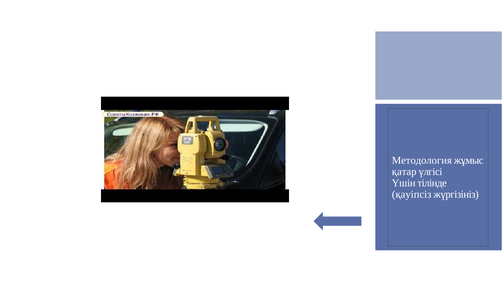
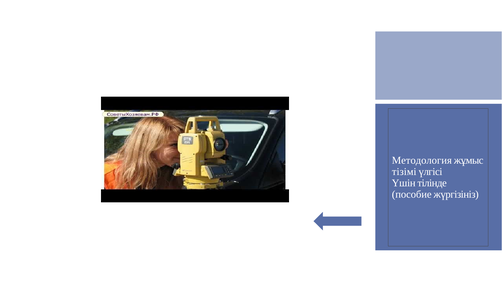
қатар: қатар -> тізімі
қауіпсіз: қауіпсіз -> пособие
